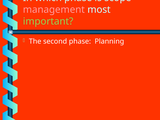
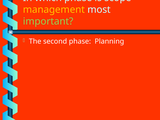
management colour: pink -> yellow
